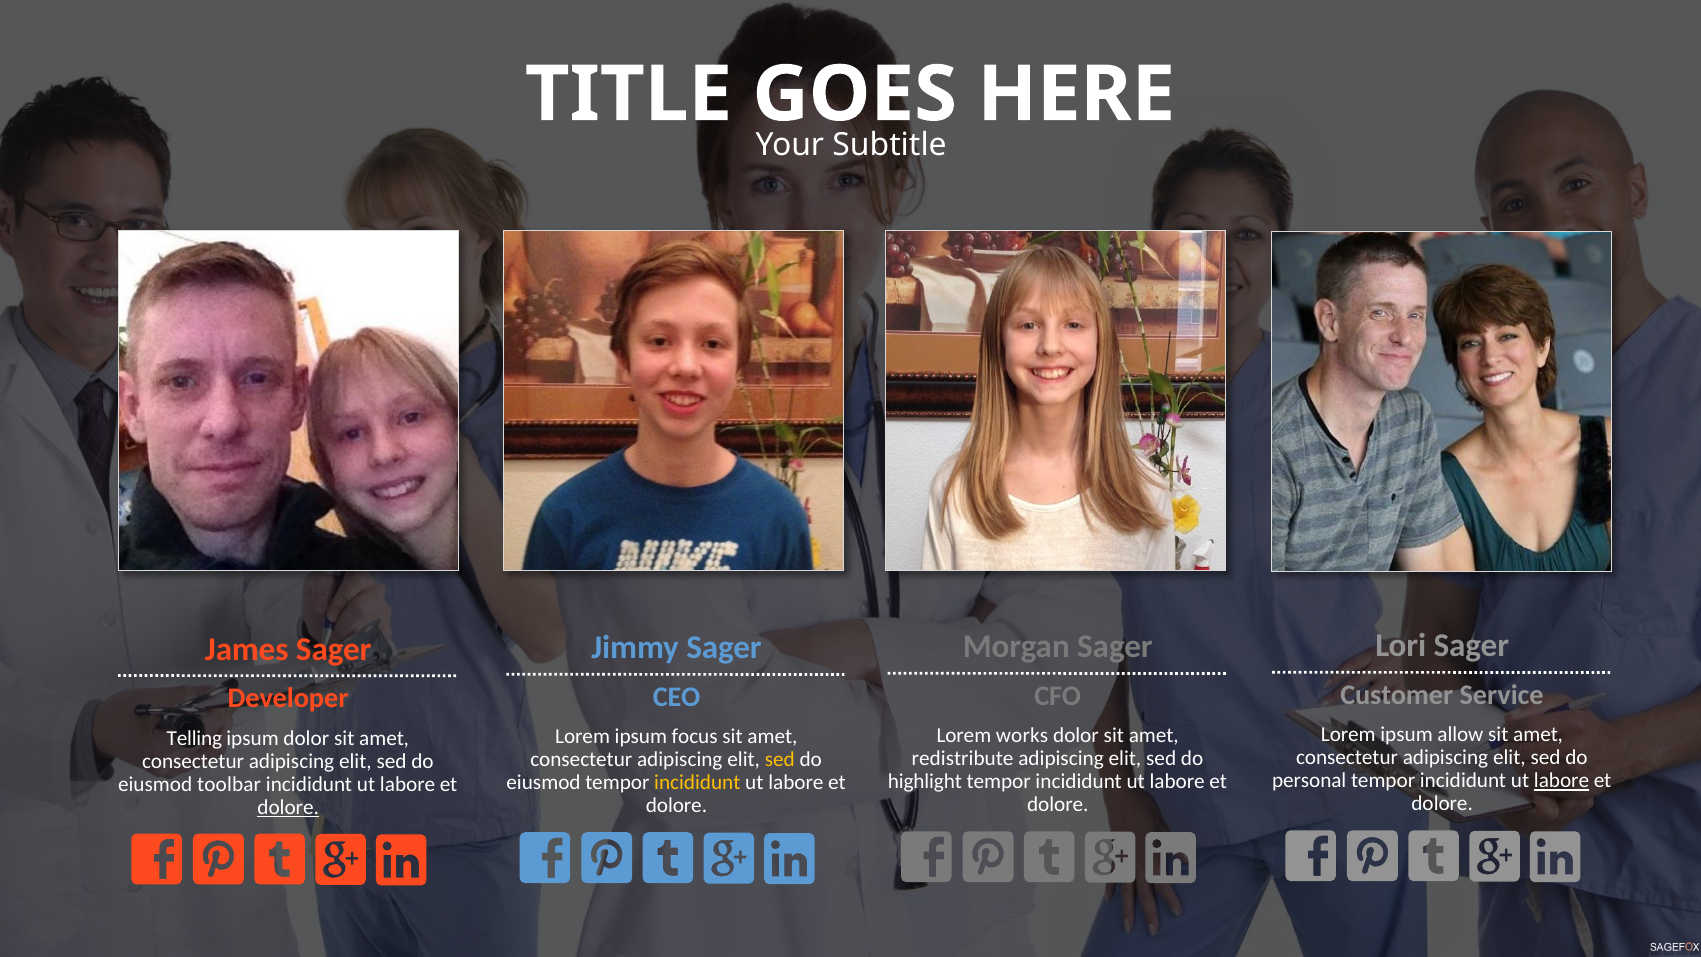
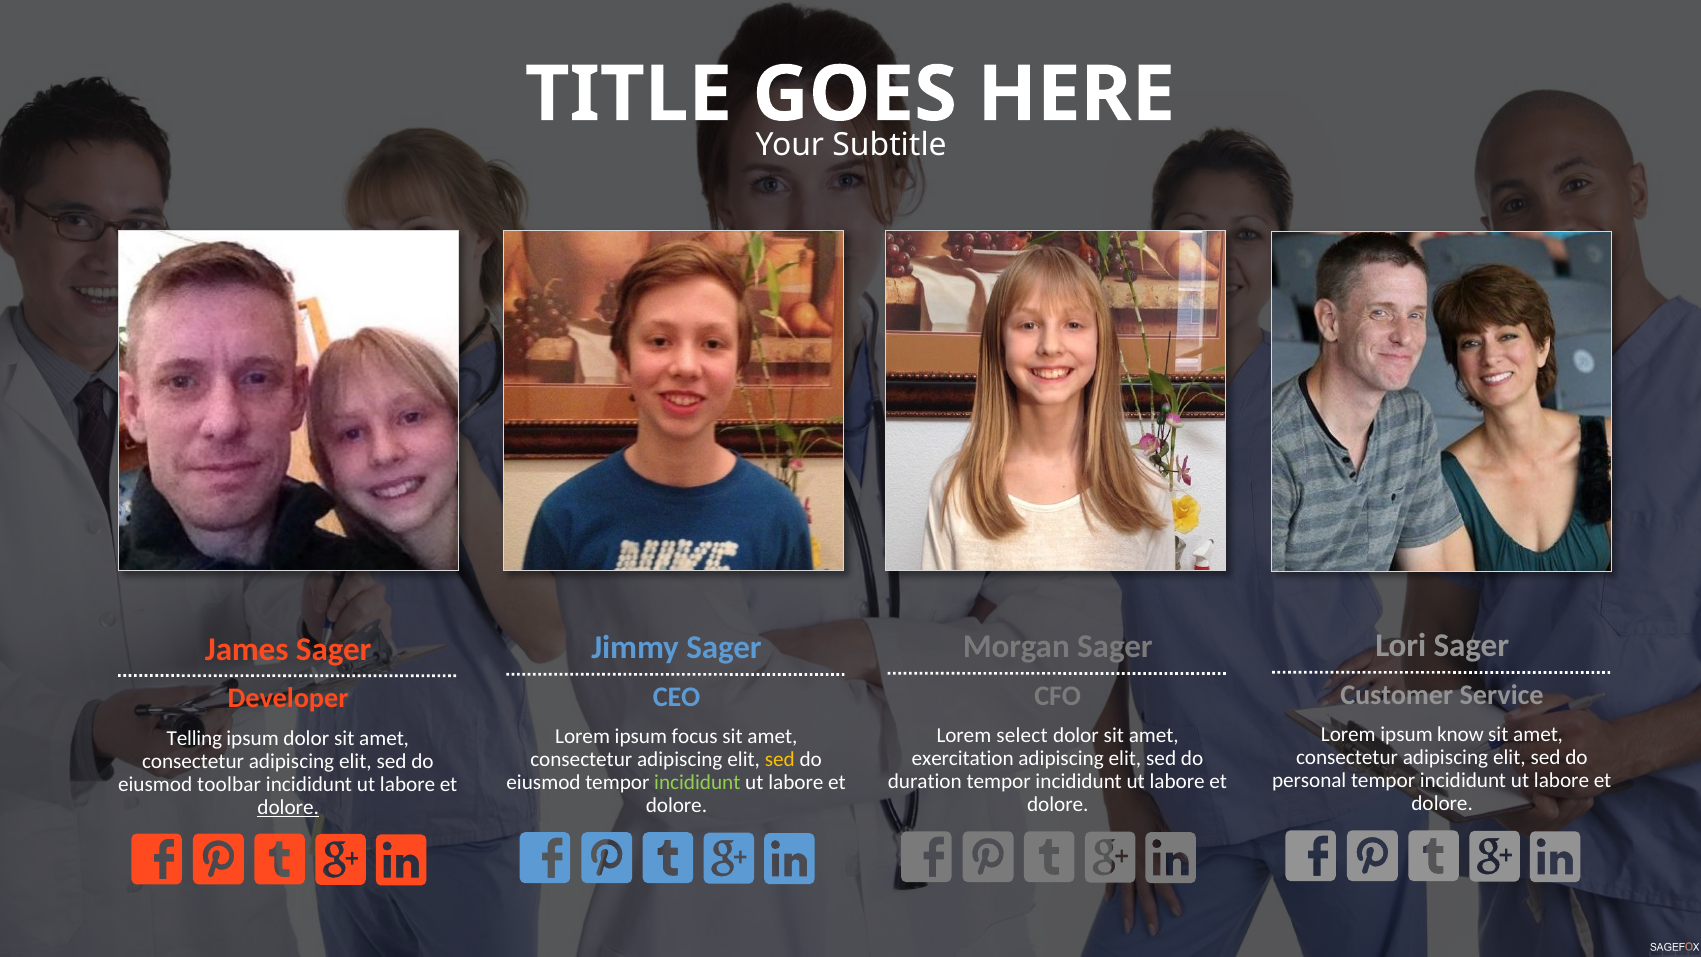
allow: allow -> know
works: works -> select
redistribute: redistribute -> exercitation
labore at (1562, 781) underline: present -> none
highlight: highlight -> duration
incididunt at (697, 783) colour: yellow -> light green
